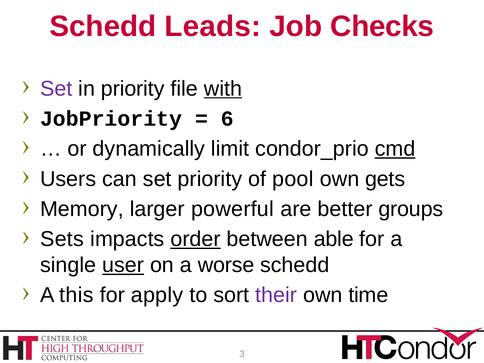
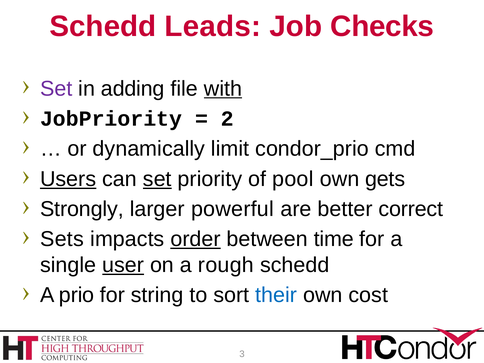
in priority: priority -> adding
6: 6 -> 2
cmd underline: present -> none
Users underline: none -> present
set at (157, 179) underline: none -> present
Memory: Memory -> Strongly
groups: groups -> correct
able: able -> time
worse: worse -> rough
this: this -> prio
apply: apply -> string
their colour: purple -> blue
time: time -> cost
